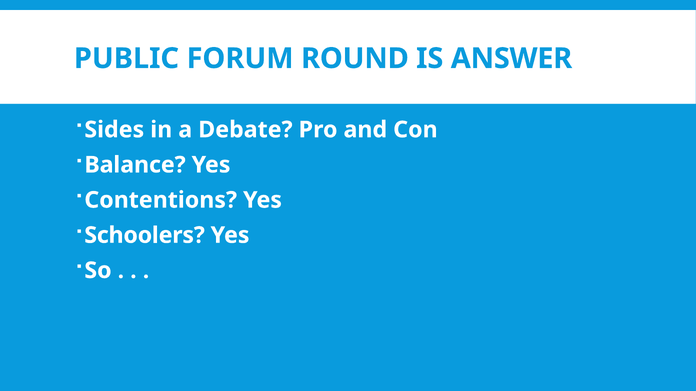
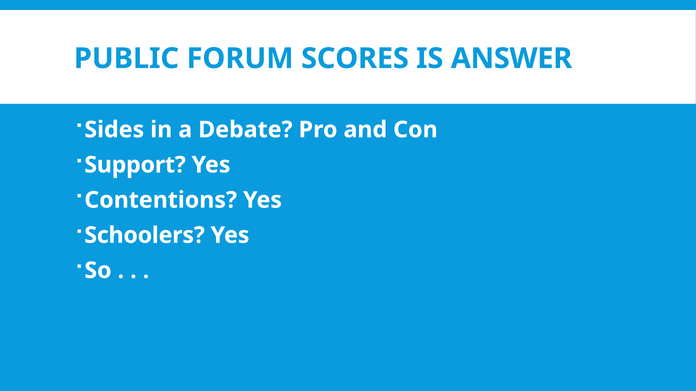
ROUND: ROUND -> SCORES
Balance: Balance -> Support
